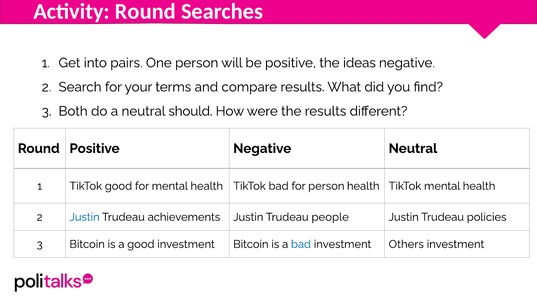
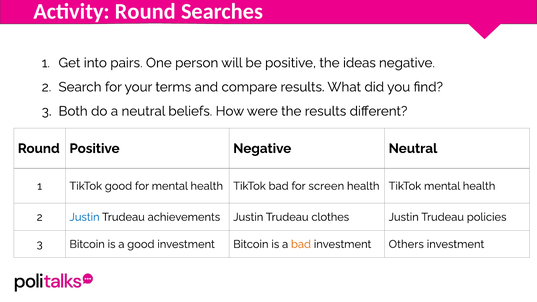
should: should -> beliefs
for person: person -> screen
people: people -> clothes
bad at (301, 244) colour: blue -> orange
